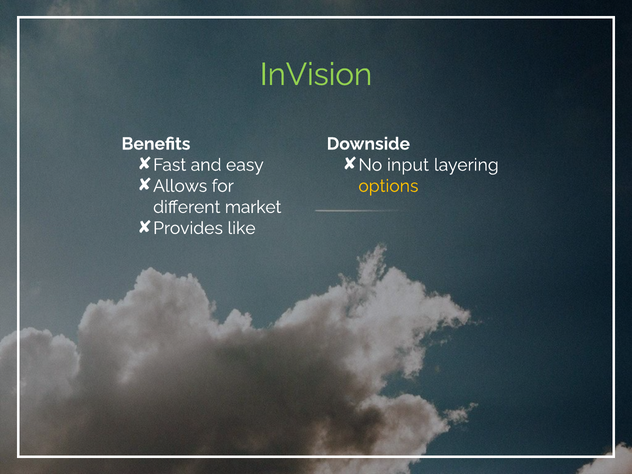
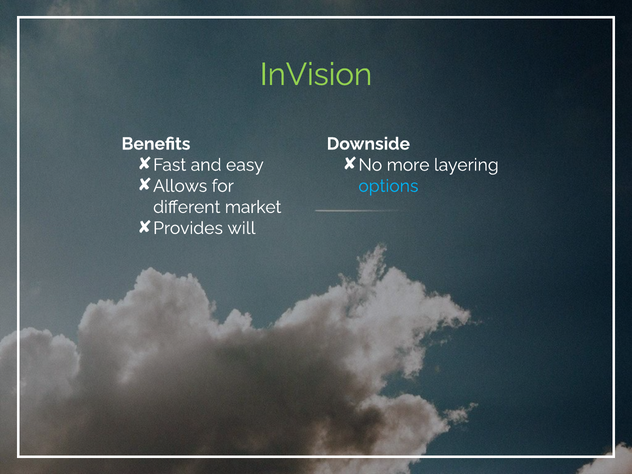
input: input -> more
options colour: yellow -> light blue
like: like -> will
